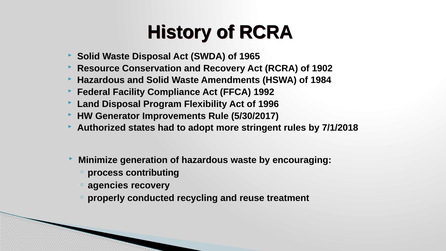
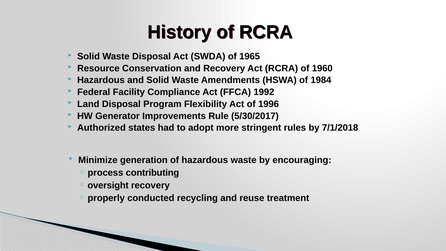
1902: 1902 -> 1960
agencies: agencies -> oversight
